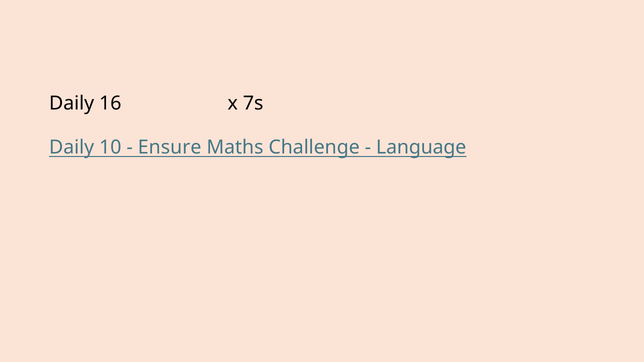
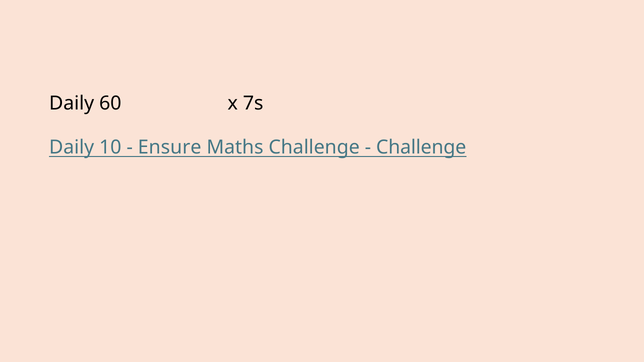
16: 16 -> 60
Language at (421, 148): Language -> Challenge
